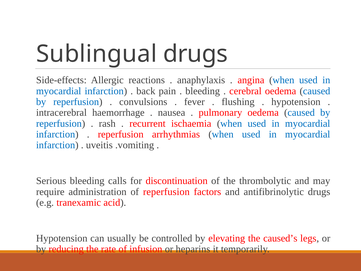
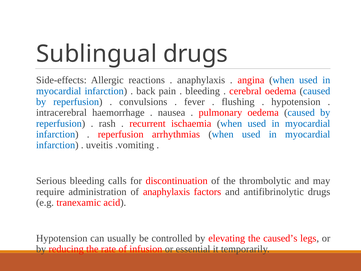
of reperfusion: reperfusion -> anaphylaxis
heparins: heparins -> essential
